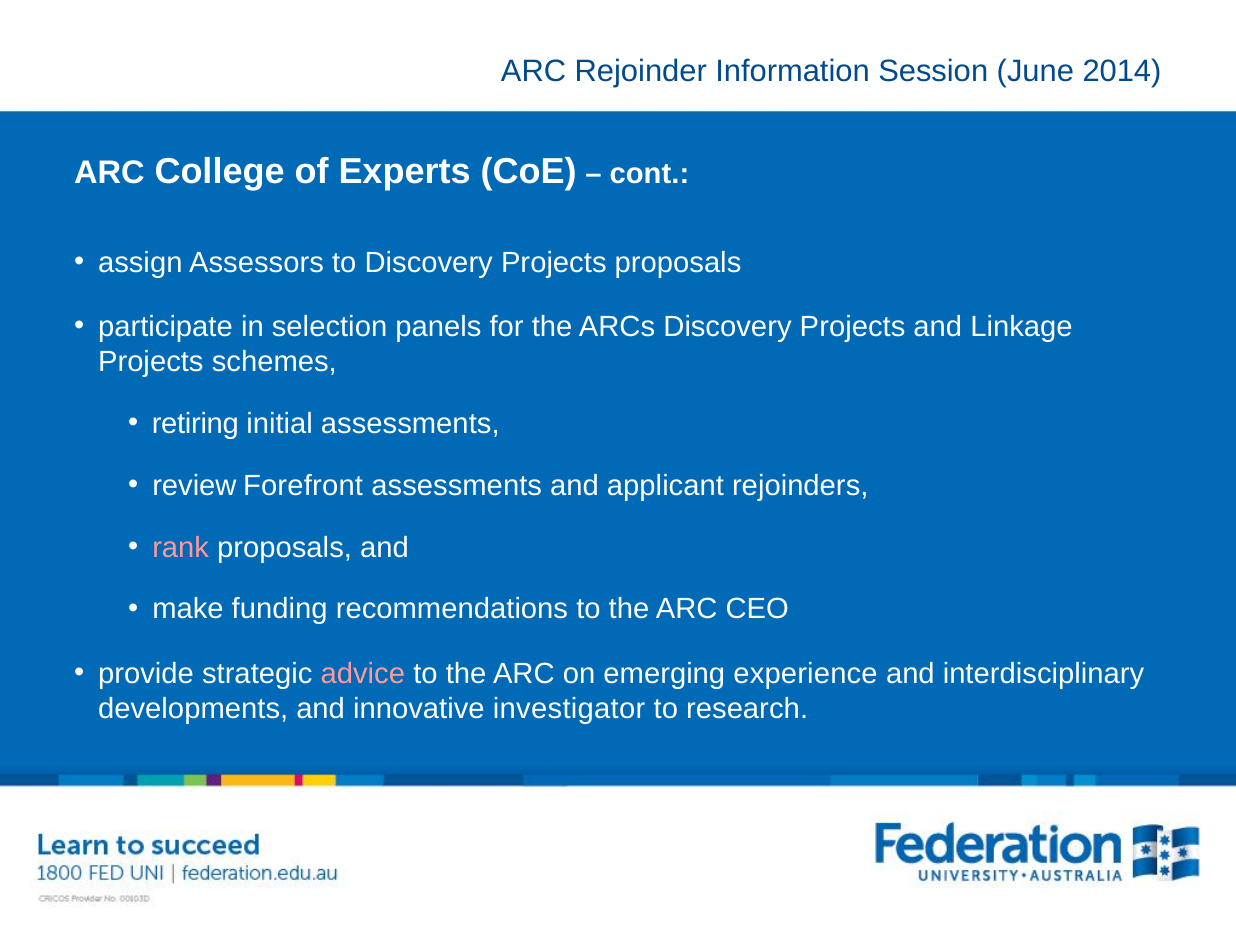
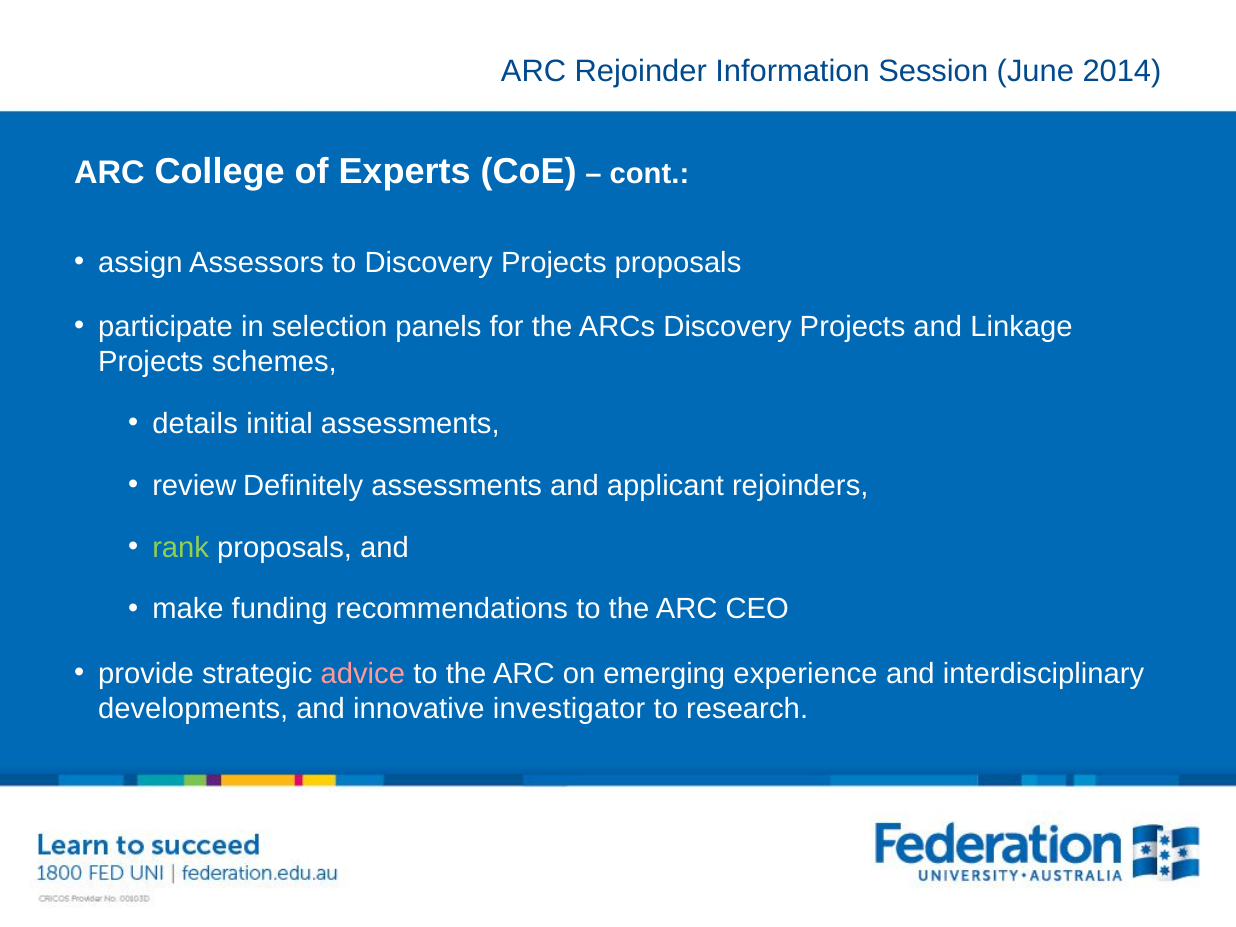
retiring: retiring -> details
Forefront: Forefront -> Definitely
rank colour: pink -> light green
